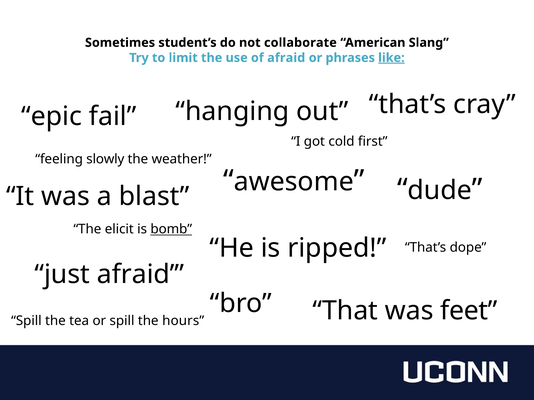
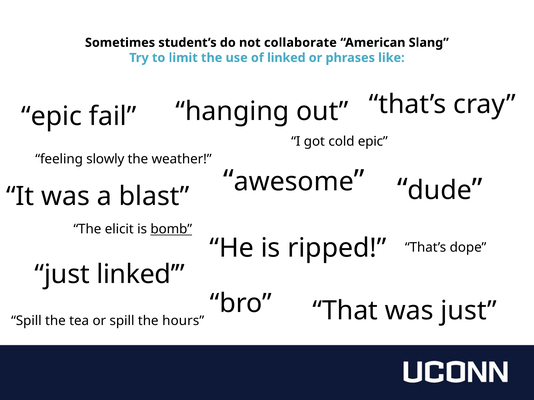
of afraid: afraid -> linked
like underline: present -> none
cold first: first -> epic
just afraid: afraid -> linked
was feet: feet -> just
